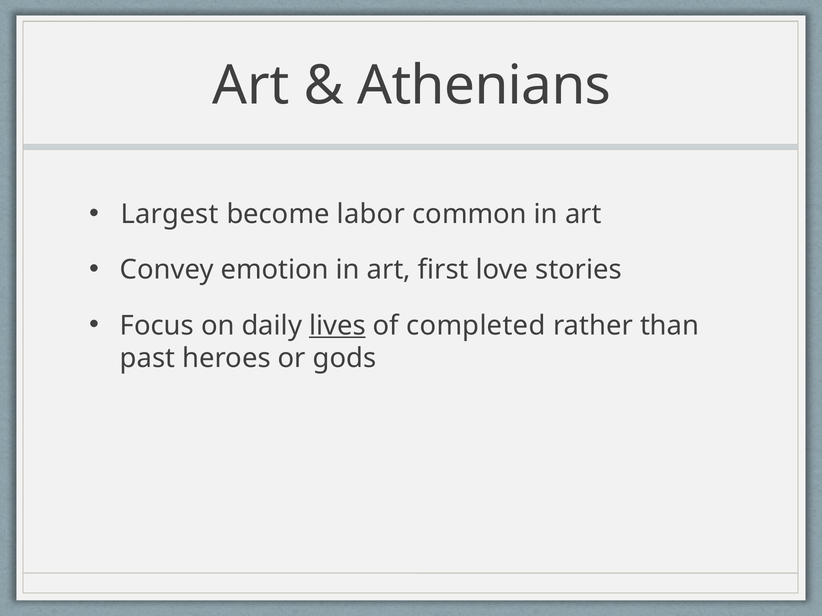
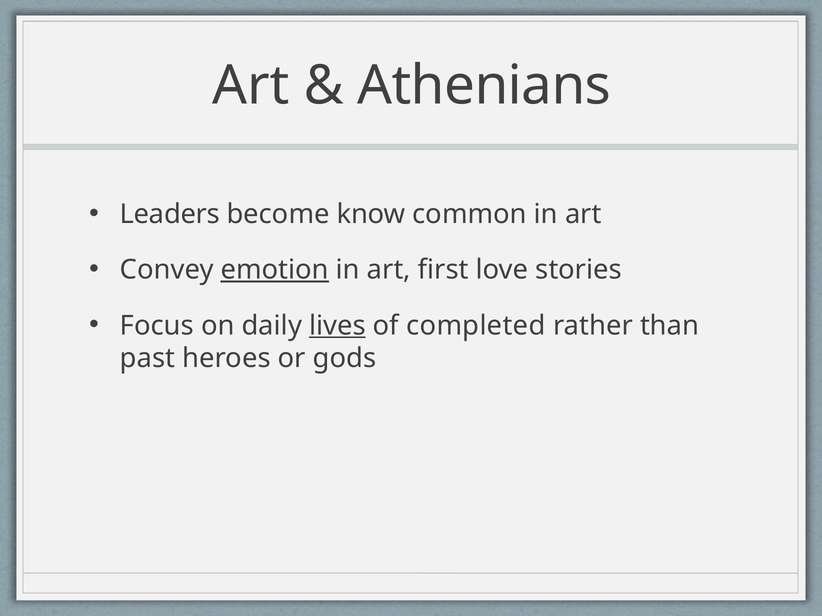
Largest: Largest -> Leaders
labor: labor -> know
emotion underline: none -> present
